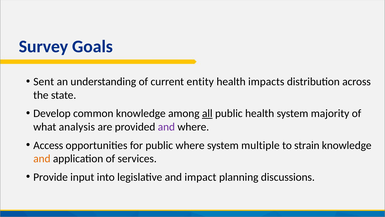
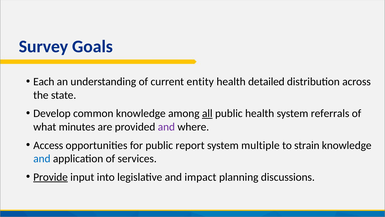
Sent: Sent -> Each
impacts: impacts -> detailed
majority: majority -> referrals
analysis: analysis -> minutes
public where: where -> report
and at (42, 158) colour: orange -> blue
Provide underline: none -> present
